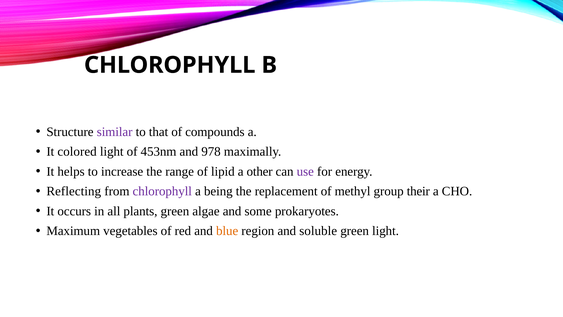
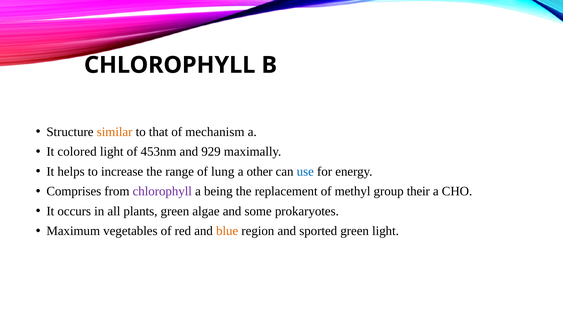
similar colour: purple -> orange
compounds: compounds -> mechanism
978: 978 -> 929
lipid: lipid -> lung
use colour: purple -> blue
Reflecting: Reflecting -> Comprises
soluble: soluble -> sported
